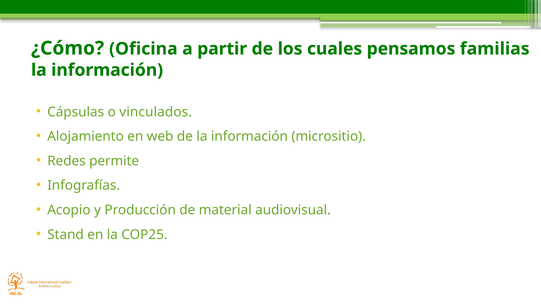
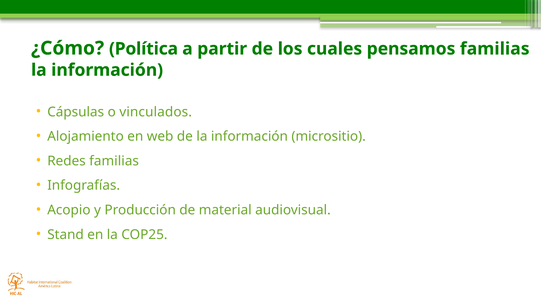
Oficina: Oficina -> Política
Redes permite: permite -> familias
